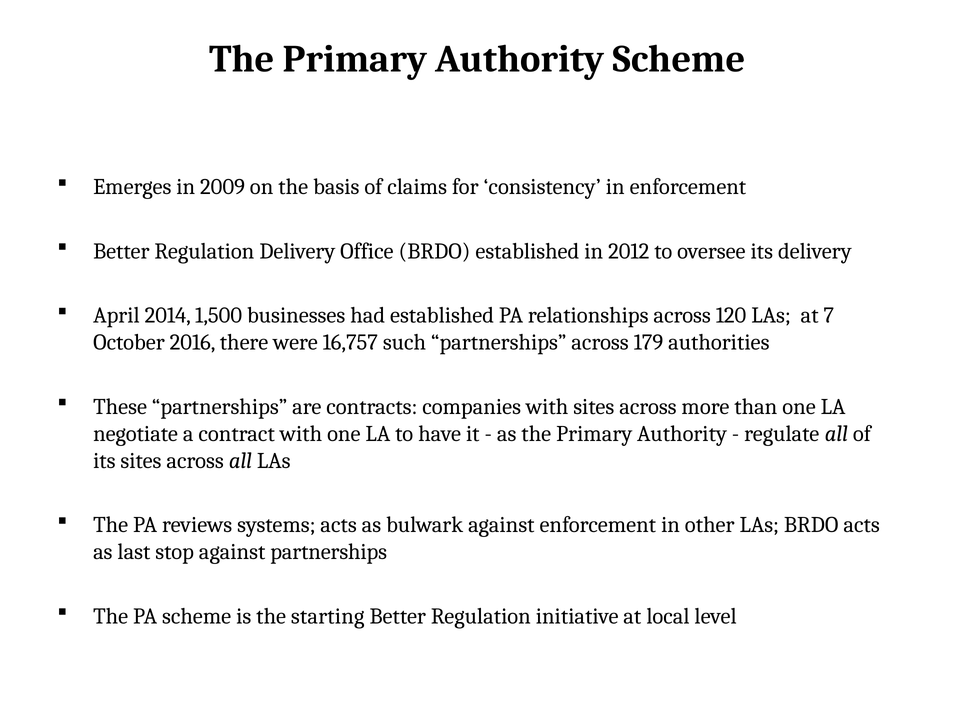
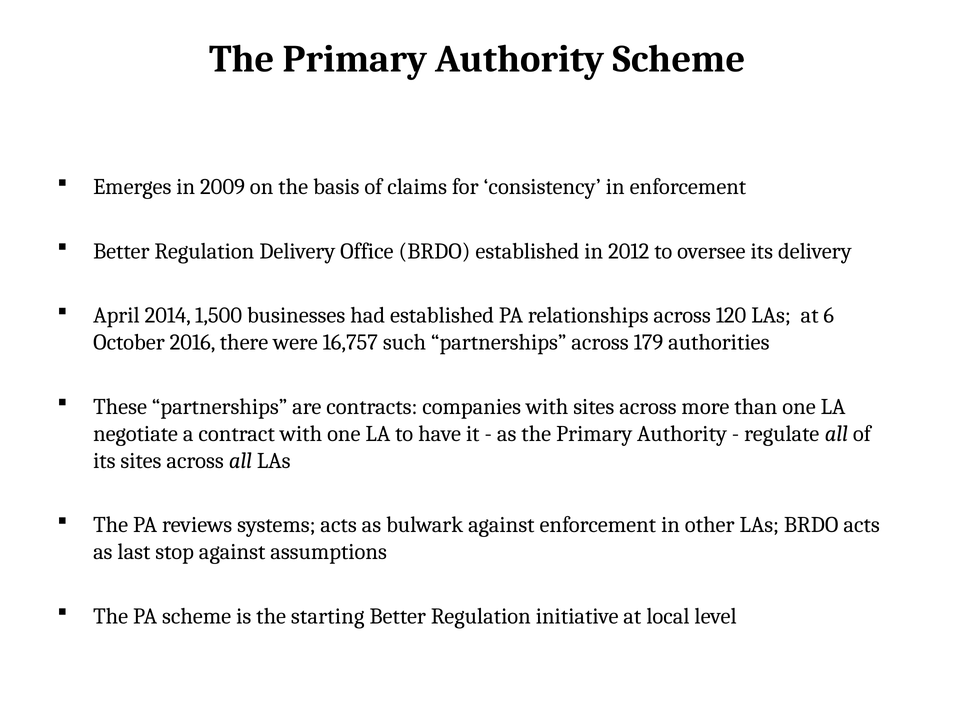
7: 7 -> 6
against partnerships: partnerships -> assumptions
